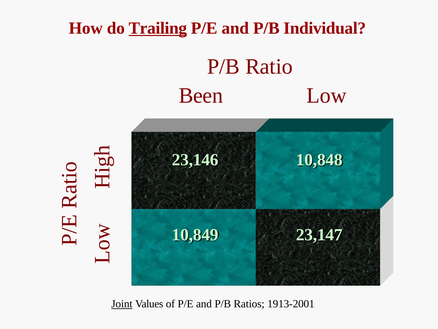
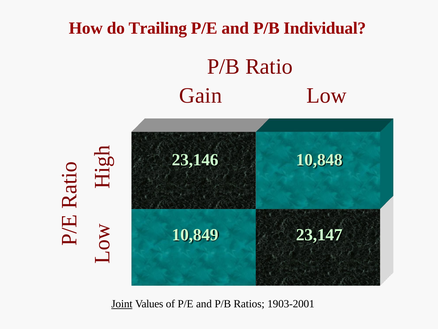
Trailing underline: present -> none
Been: Been -> Gain
1913-2001: 1913-2001 -> 1903-2001
